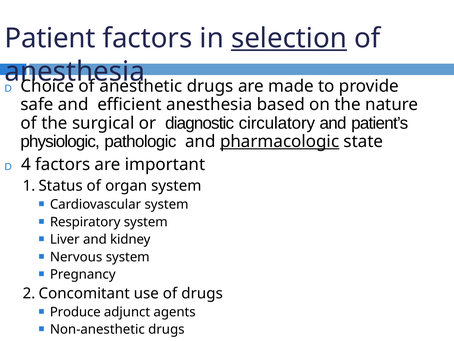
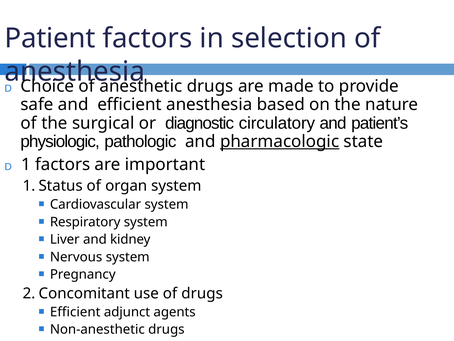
selection underline: present -> none
4: 4 -> 1
Produce at (75, 312): Produce -> Efficient
